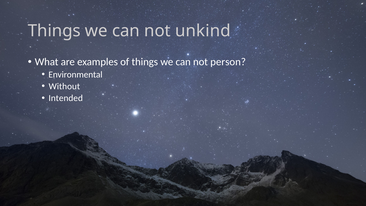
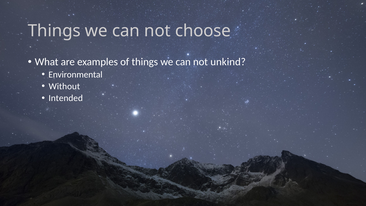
unkind: unkind -> choose
person: person -> unkind
